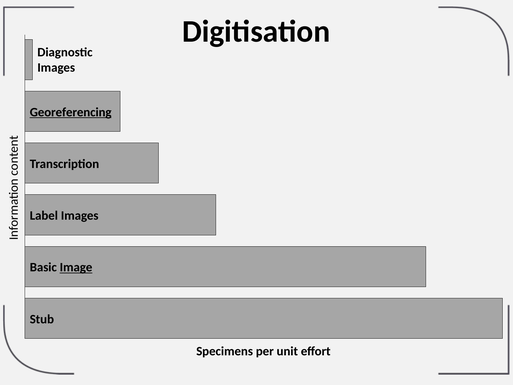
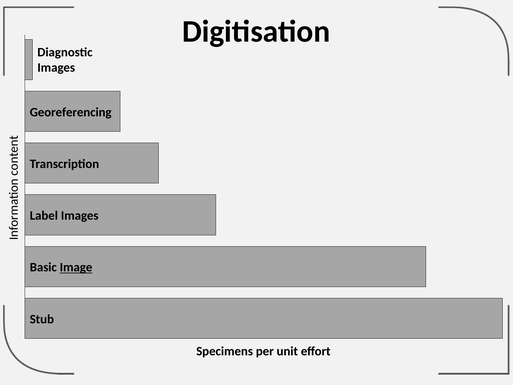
Georeferencing underline: present -> none
